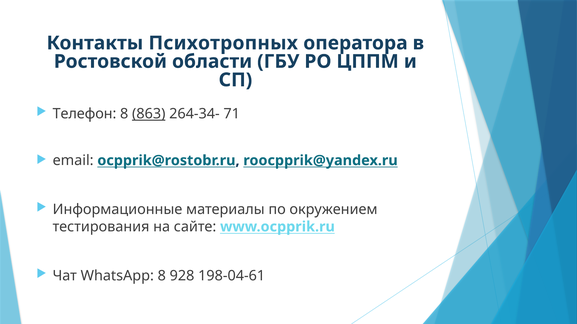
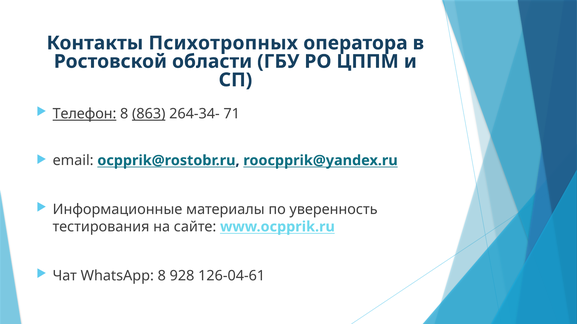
Телефон underline: none -> present
окружением: окружением -> уверенность
198-04-61: 198-04-61 -> 126-04-61
